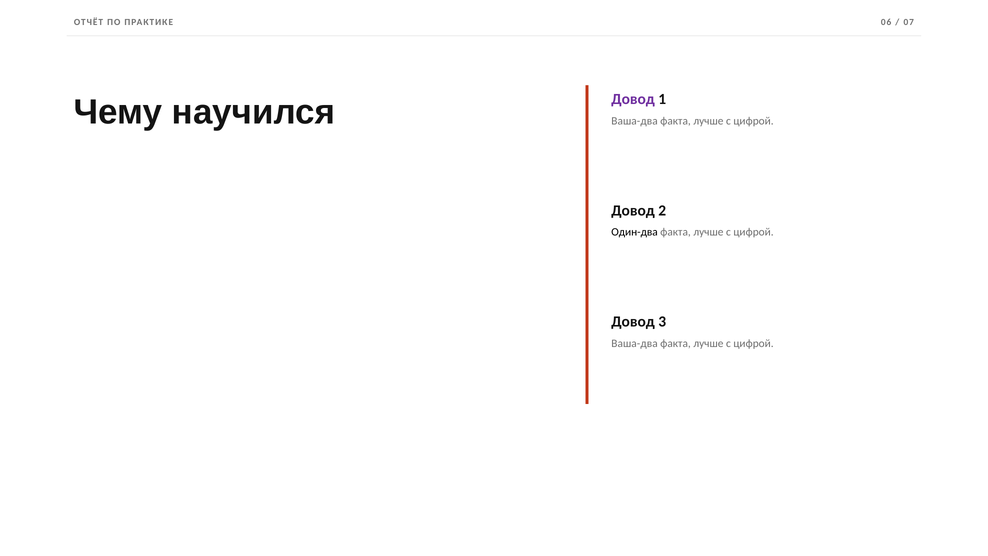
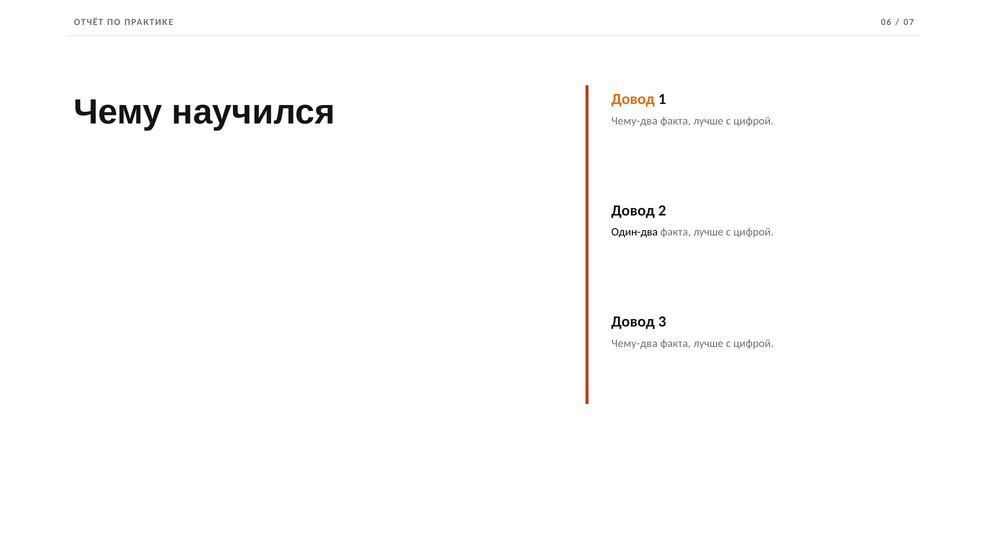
Довод at (633, 99) colour: purple -> orange
Ваша-два at (635, 121): Ваша-два -> Чему-два
Ваша-два at (635, 343): Ваша-два -> Чему-два
